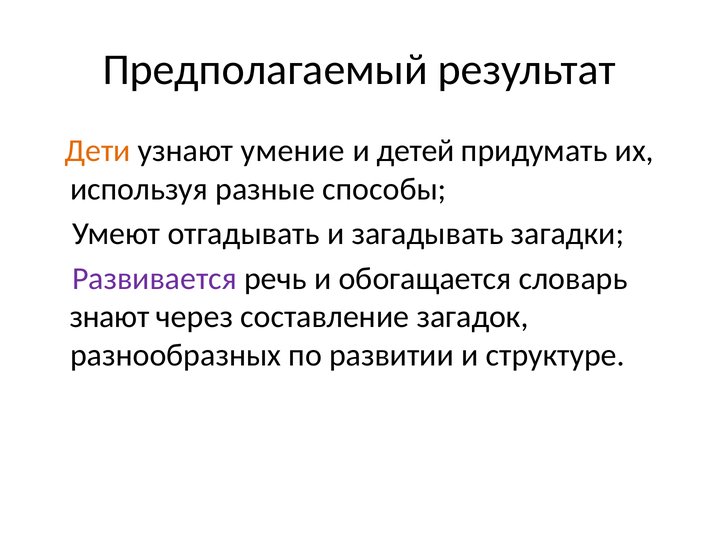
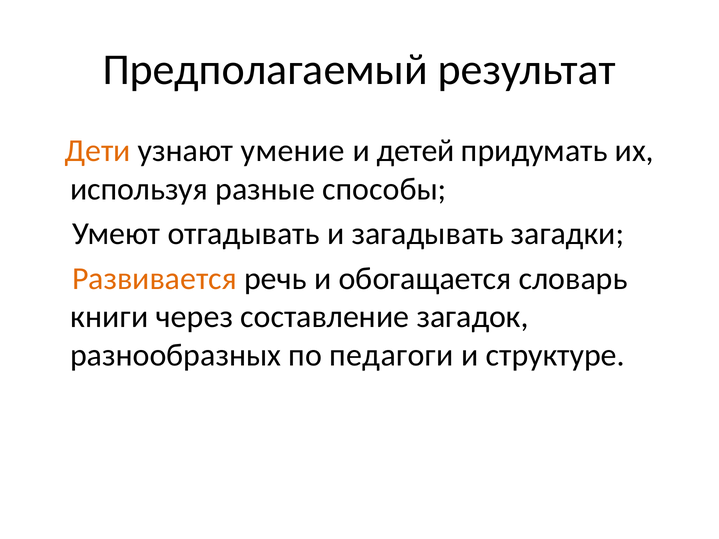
Развивается colour: purple -> orange
знают: знают -> книги
развитии: развитии -> педагоги
